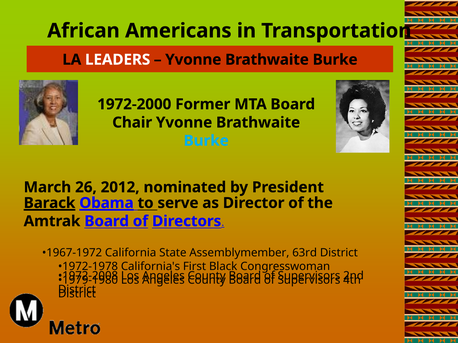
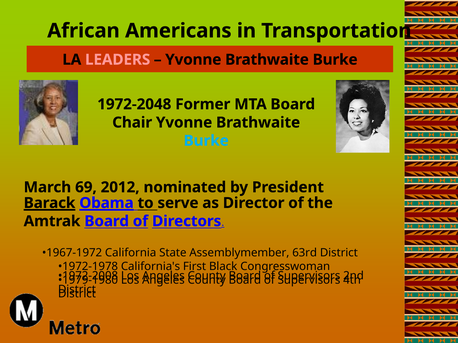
LEADERS colour: white -> pink
1972-2000: 1972-2000 -> 1972-2048
26: 26 -> 69
